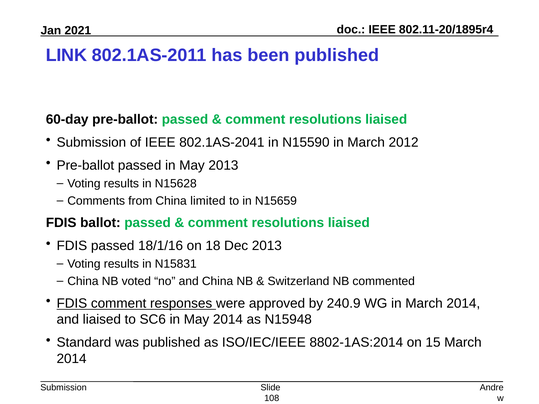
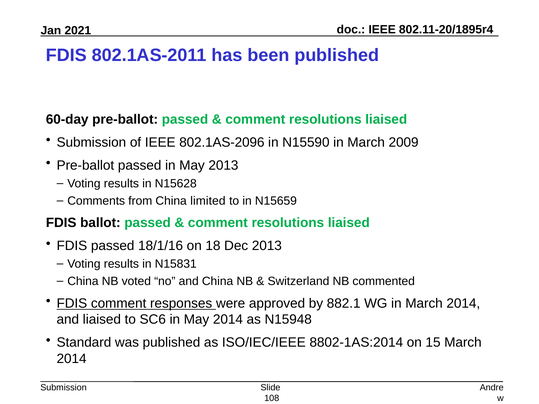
LINK at (66, 55): LINK -> FDIS
802.1AS-2041: 802.1AS-2041 -> 802.1AS-2096
2012: 2012 -> 2009
240.9: 240.9 -> 882.1
